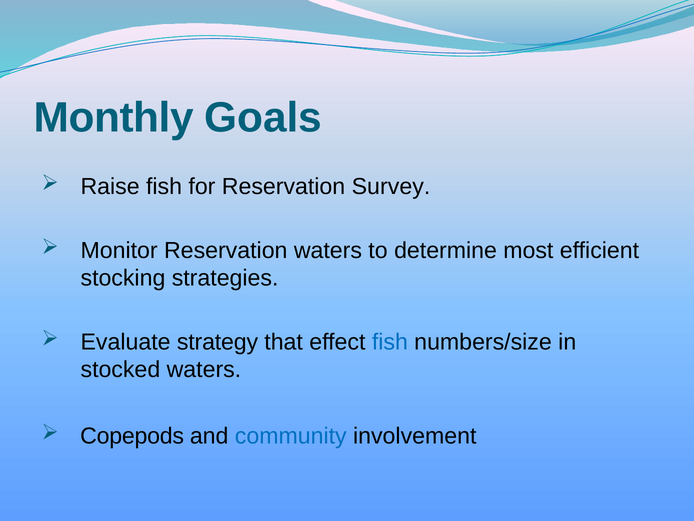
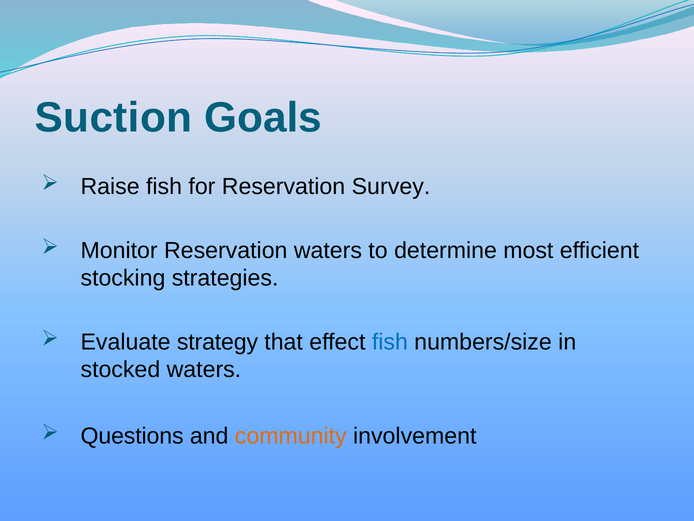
Monthly: Monthly -> Suction
Copepods: Copepods -> Questions
community colour: blue -> orange
